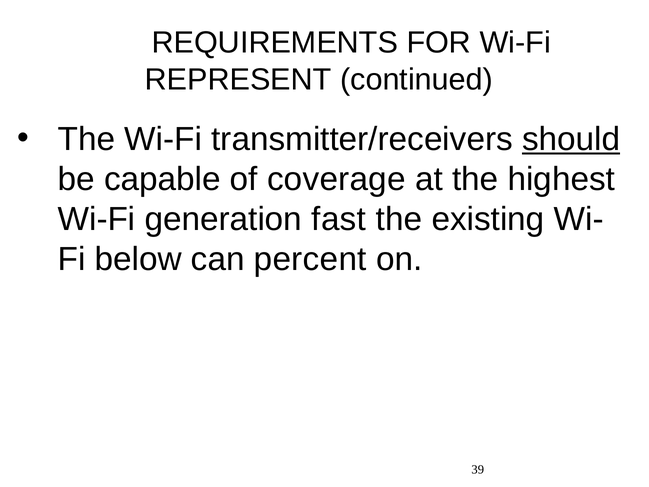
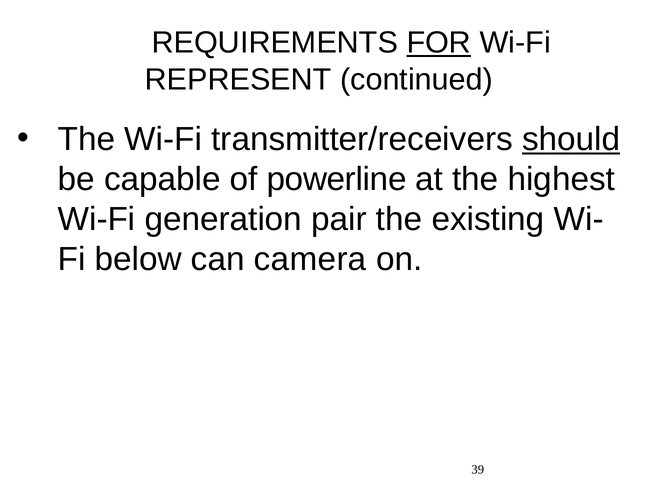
FOR underline: none -> present
coverage: coverage -> powerline
fast: fast -> pair
percent: percent -> camera
